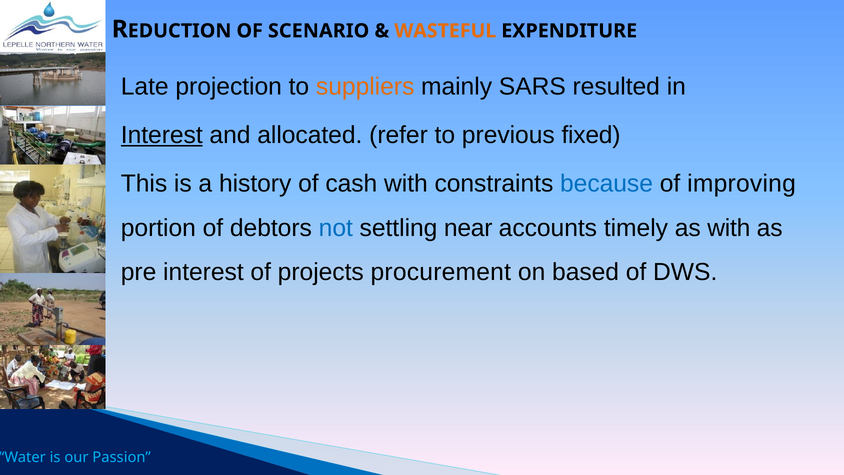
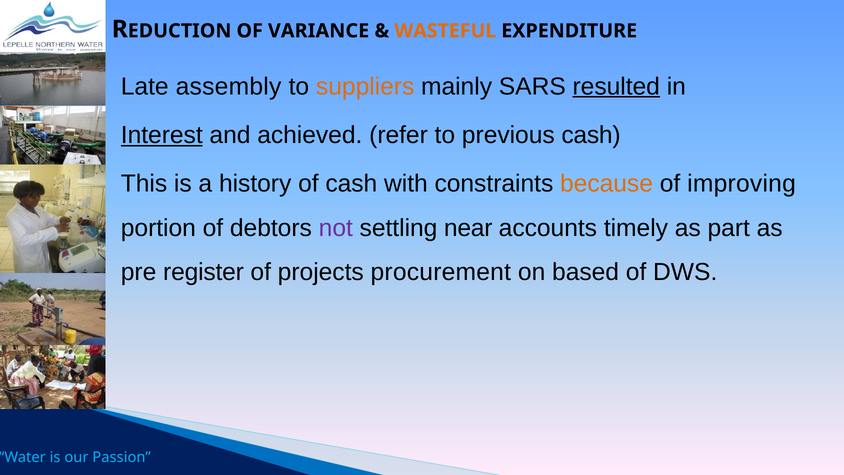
SCENARIO: SCENARIO -> VARIANCE
projection: projection -> assembly
resulted underline: none -> present
allocated: allocated -> achieved
previous fixed: fixed -> cash
because colour: blue -> orange
not colour: blue -> purple
as with: with -> part
pre interest: interest -> register
